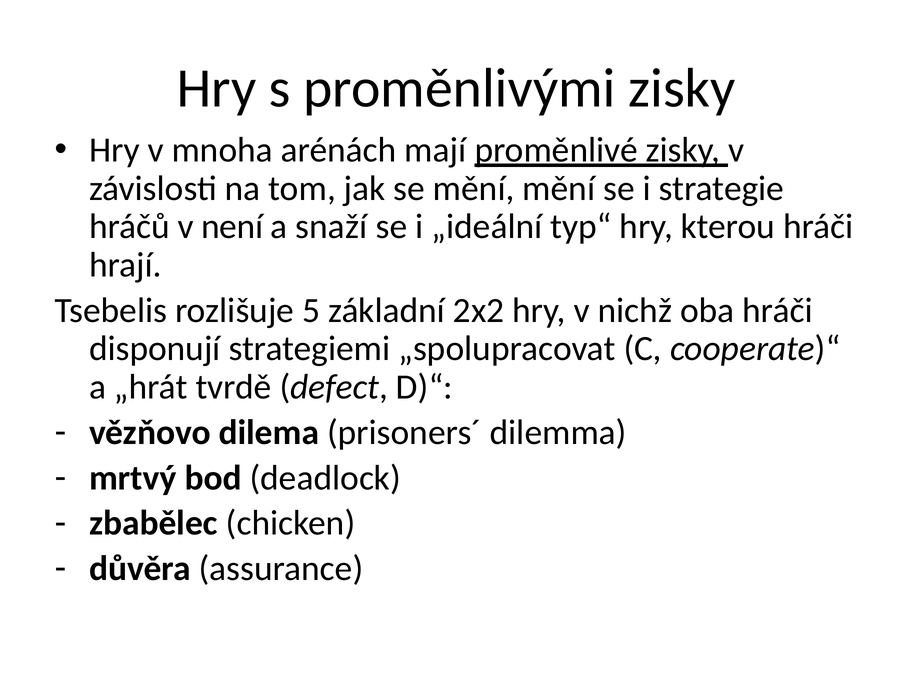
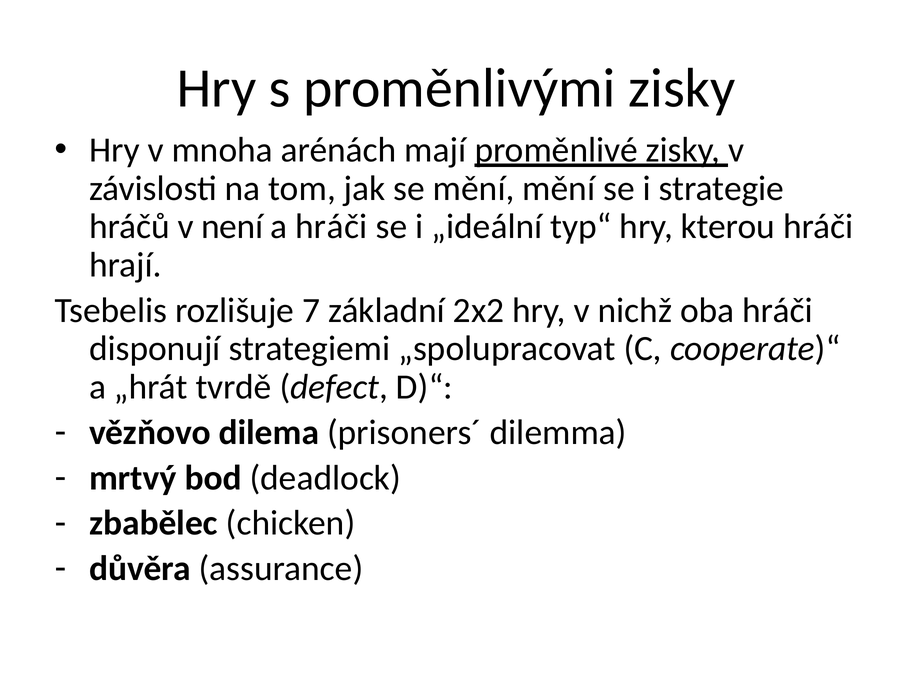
a snaží: snaží -> hráči
5: 5 -> 7
